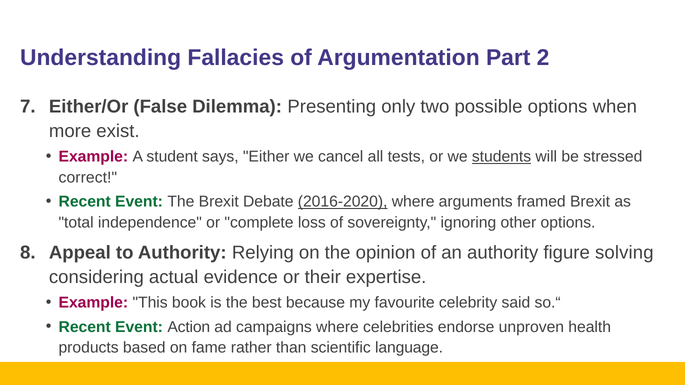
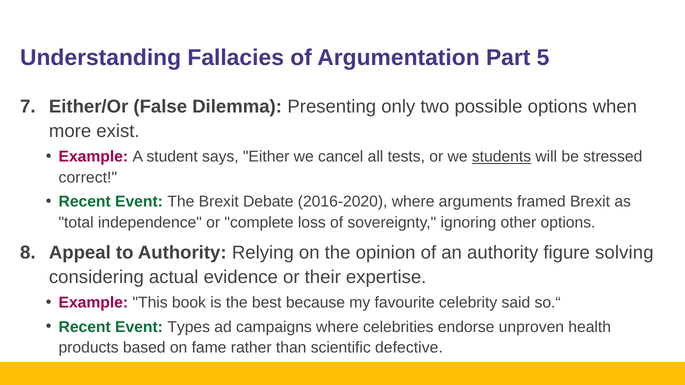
2: 2 -> 5
2016-2020 underline: present -> none
Action: Action -> Types
language: language -> defective
